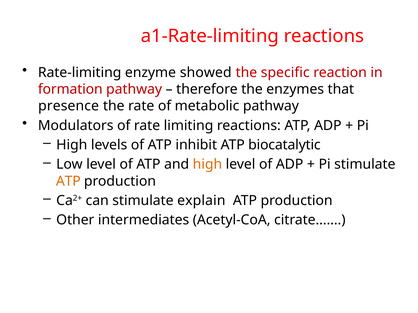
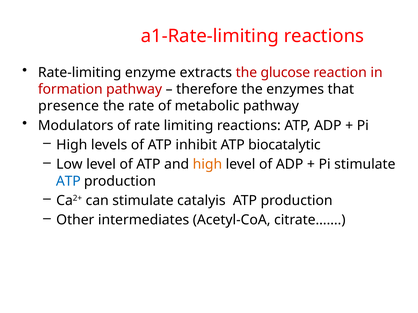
showed: showed -> extracts
specific: specific -> glucose
ATP at (68, 181) colour: orange -> blue
explain: explain -> catalyis
